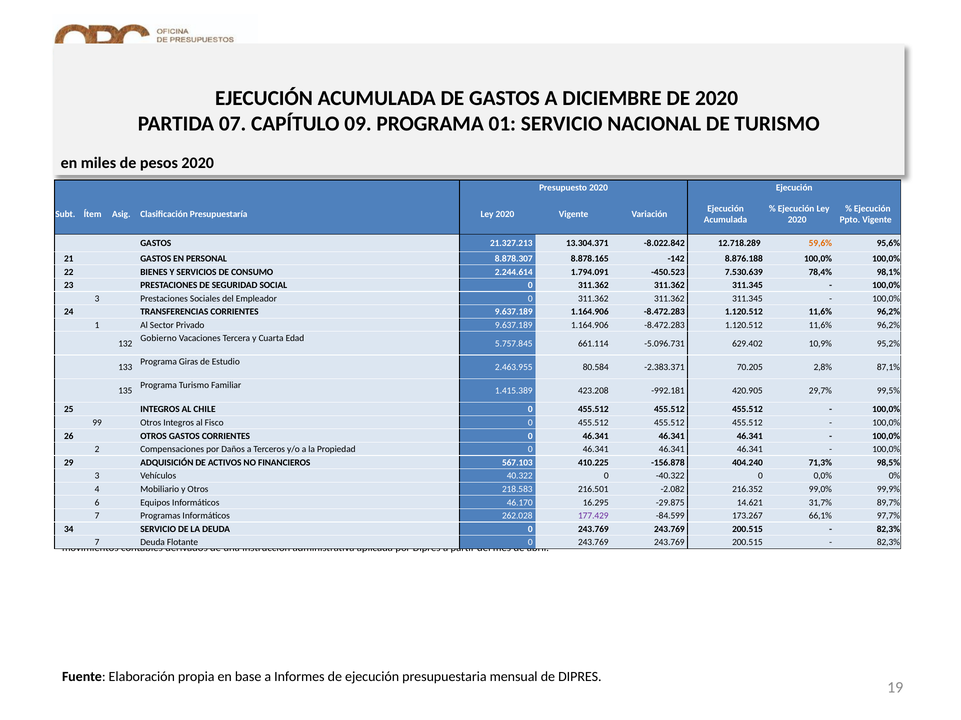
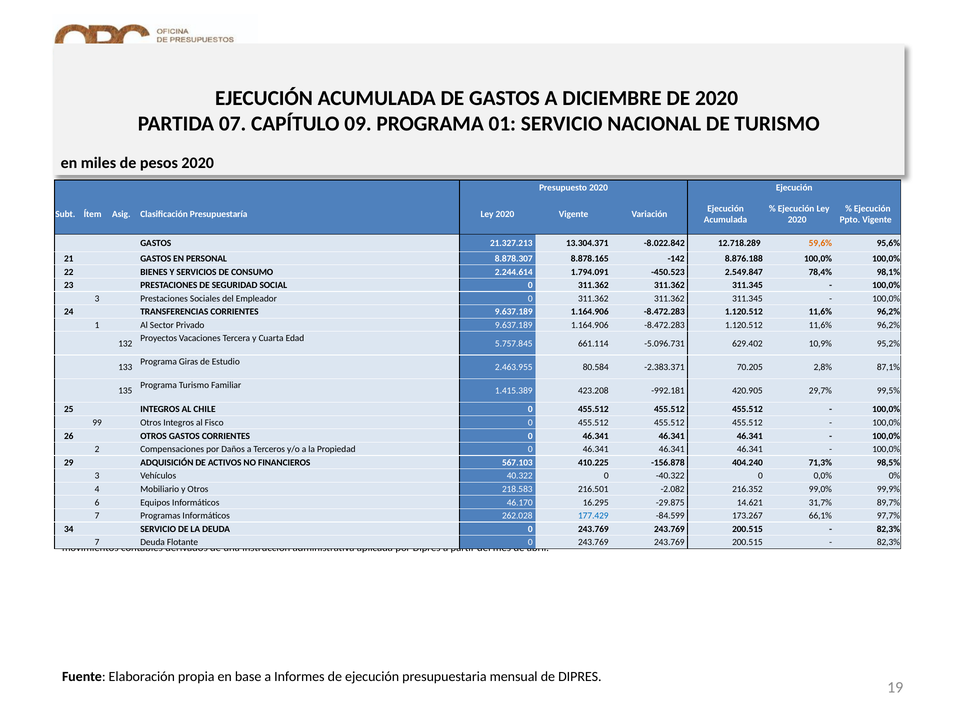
7.530.639: 7.530.639 -> 2.549.847
Gobierno: Gobierno -> Proyectos
177.429 colour: purple -> blue
